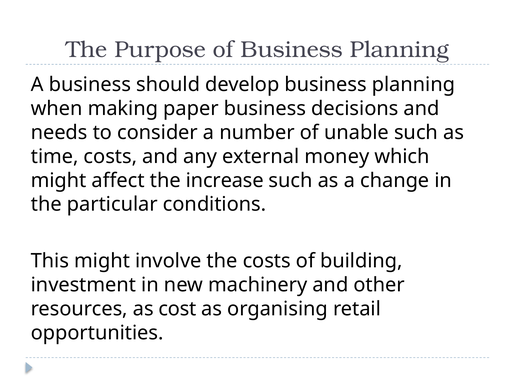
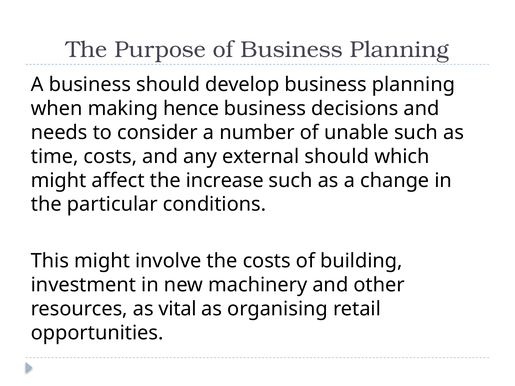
paper: paper -> hence
external money: money -> should
cost: cost -> vital
